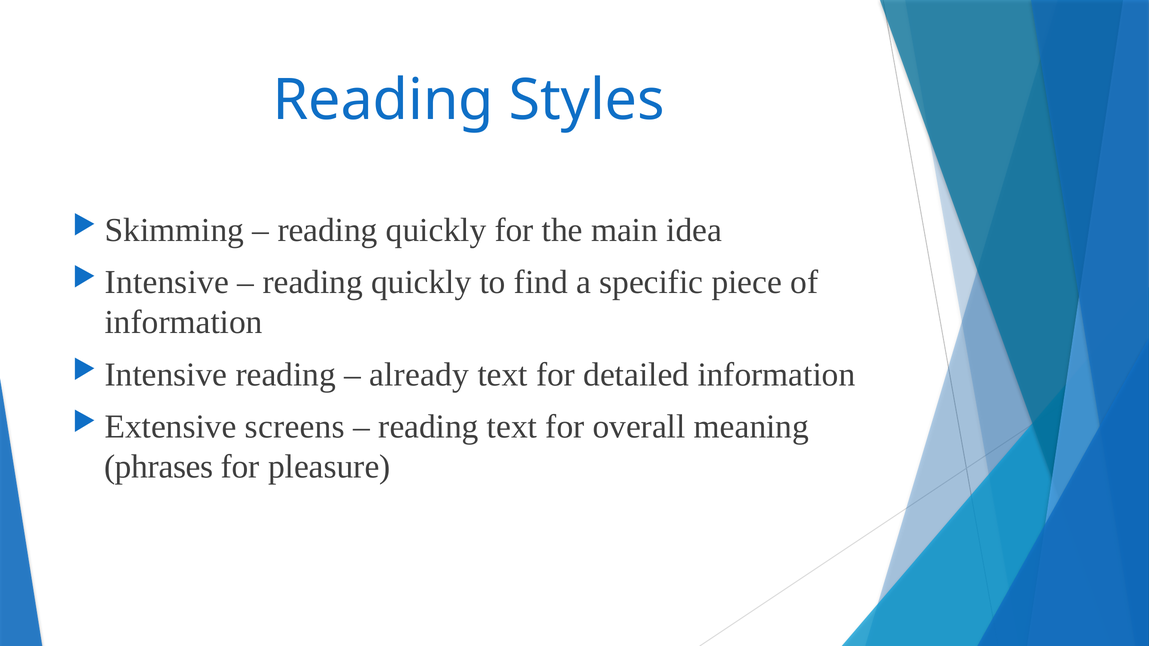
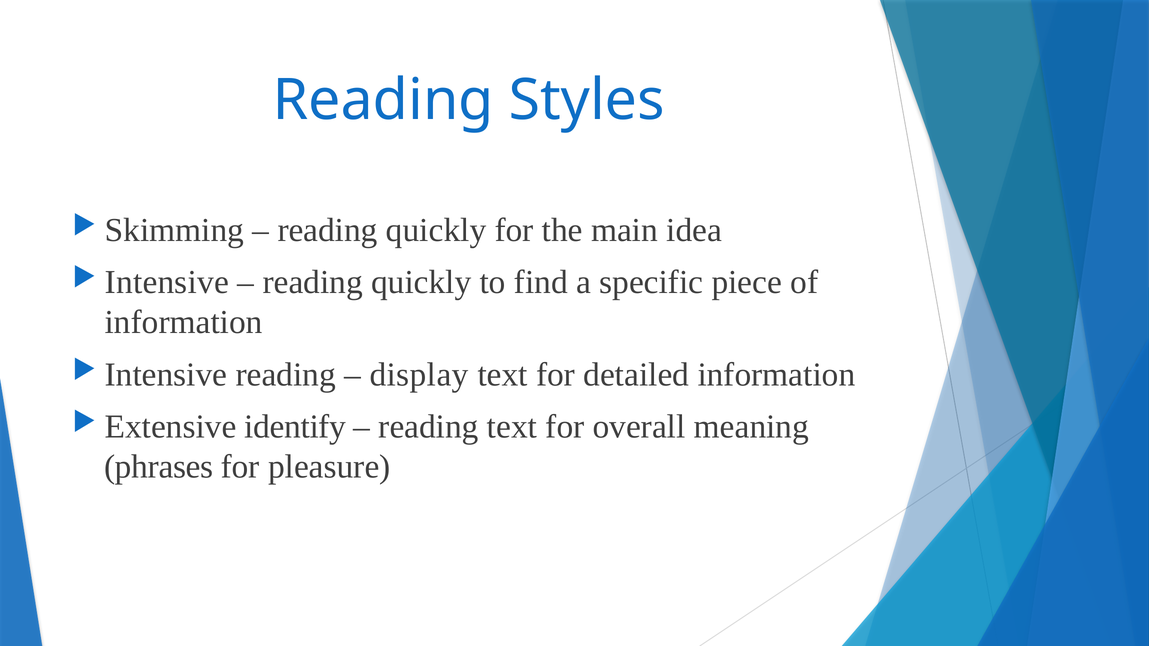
already: already -> display
screens: screens -> identify
